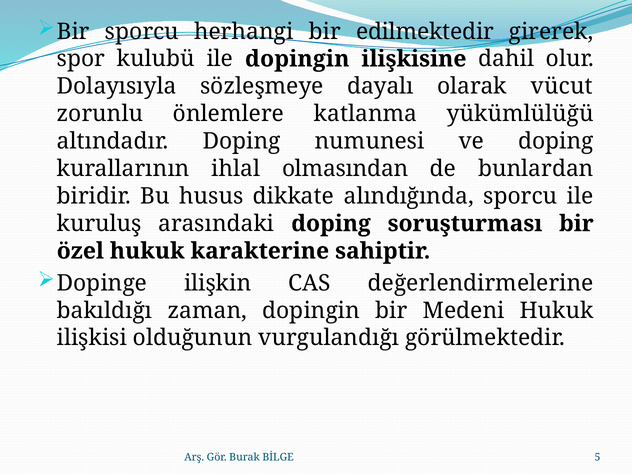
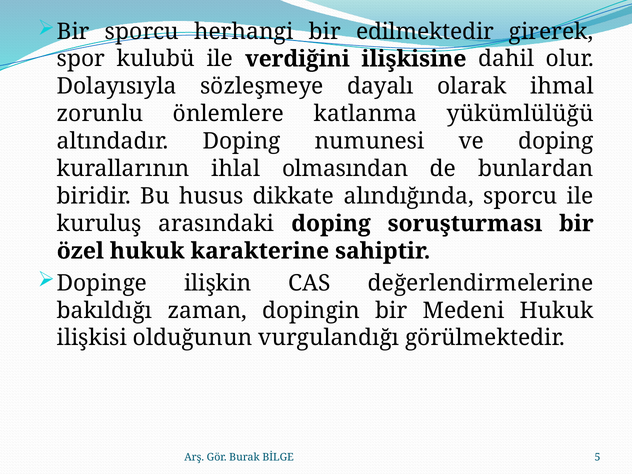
ile dopingin: dopingin -> verdiğini
vücut: vücut -> ihmal
